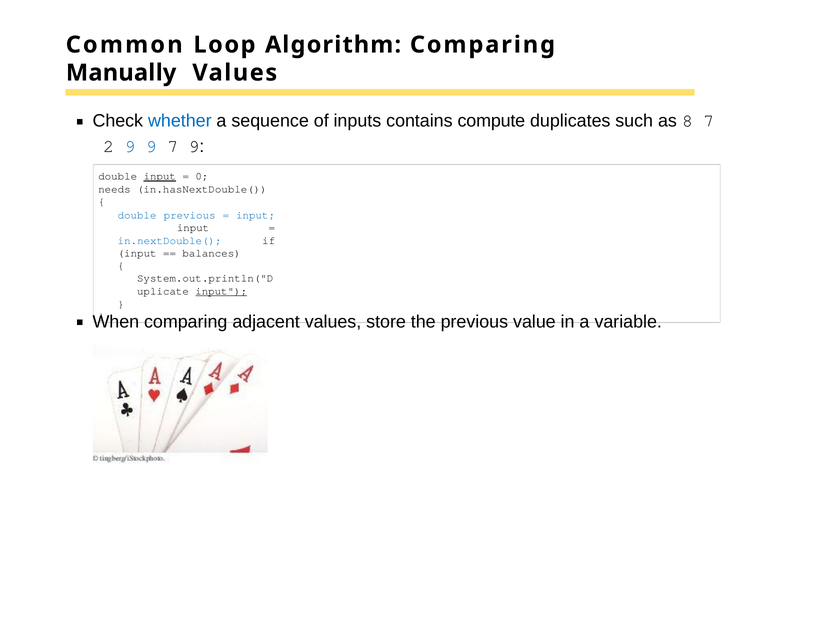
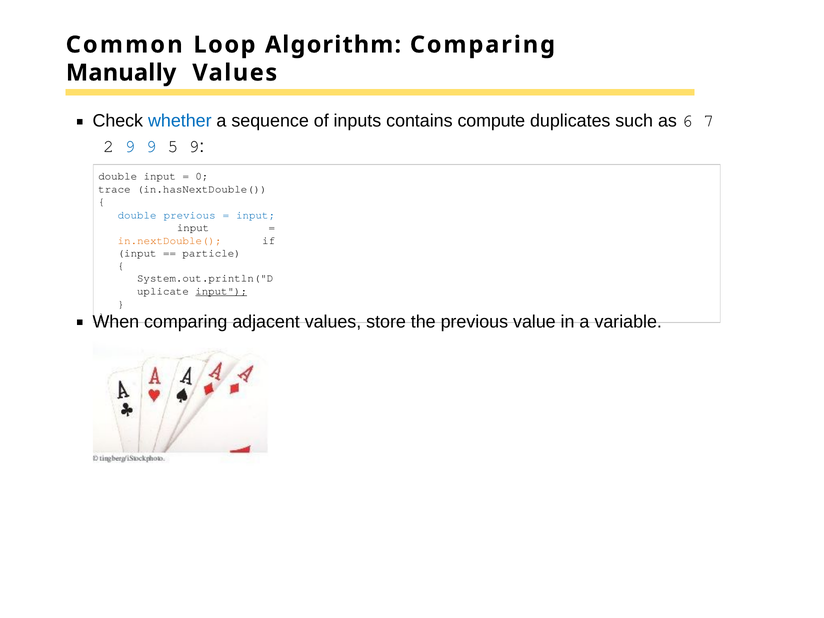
8: 8 -> 6
9 7: 7 -> 5
input at (160, 176) underline: present -> none
needs: needs -> trace
in.nextDouble( colour: blue -> orange
balances: balances -> particle
